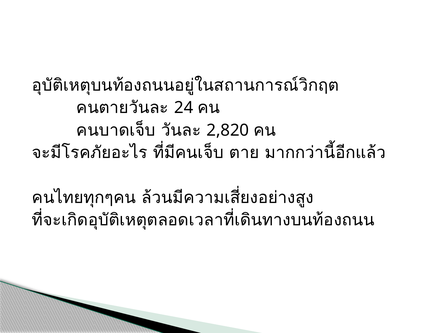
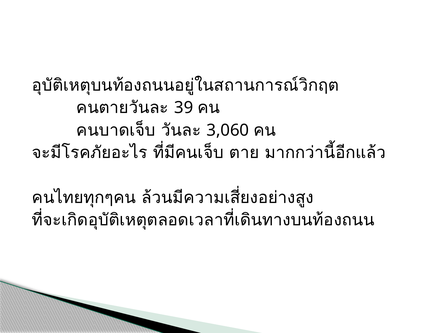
24: 24 -> 39
2,820: 2,820 -> 3,060
